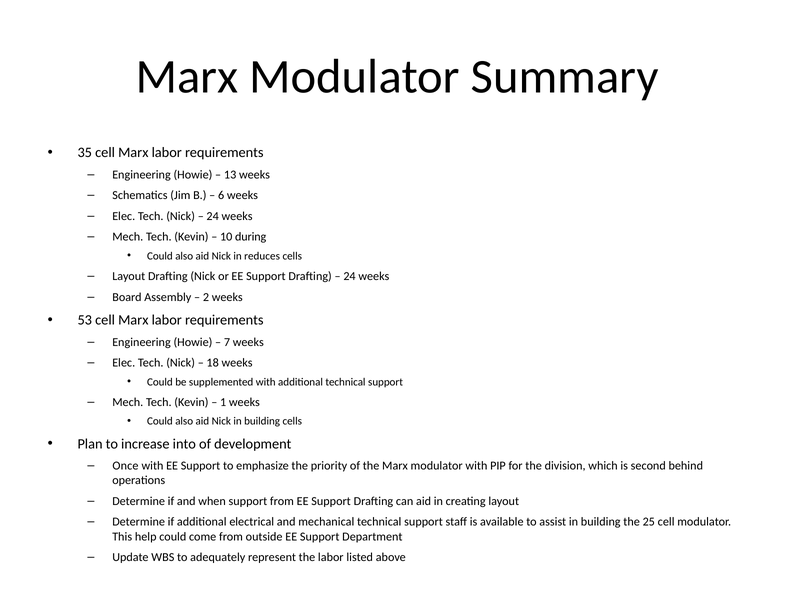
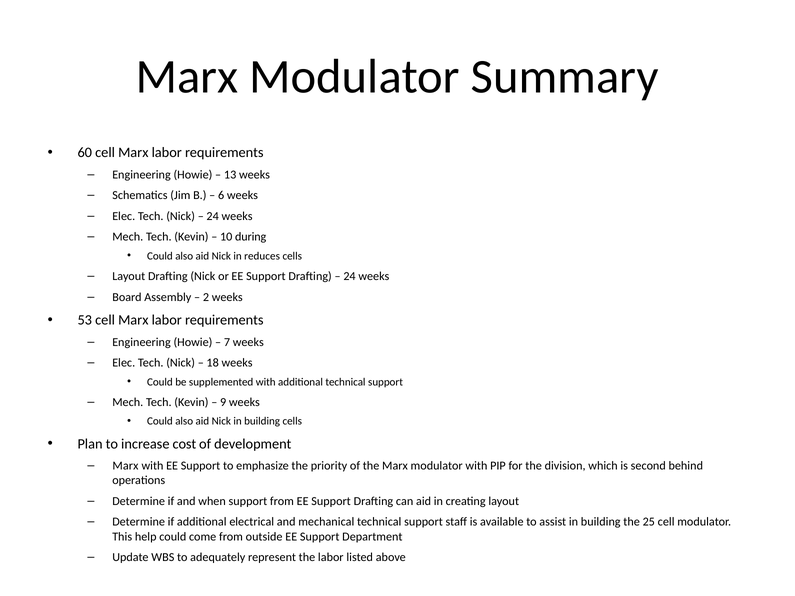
35: 35 -> 60
1: 1 -> 9
into: into -> cost
Once at (125, 466): Once -> Marx
